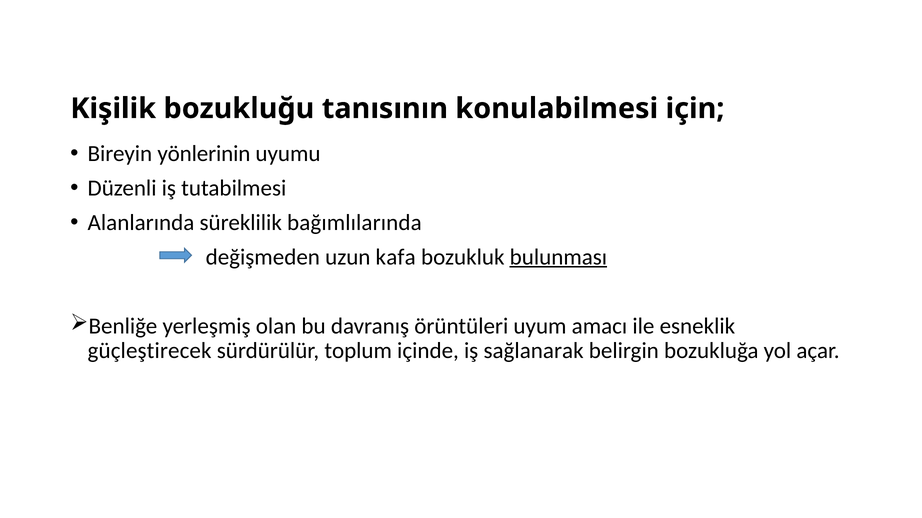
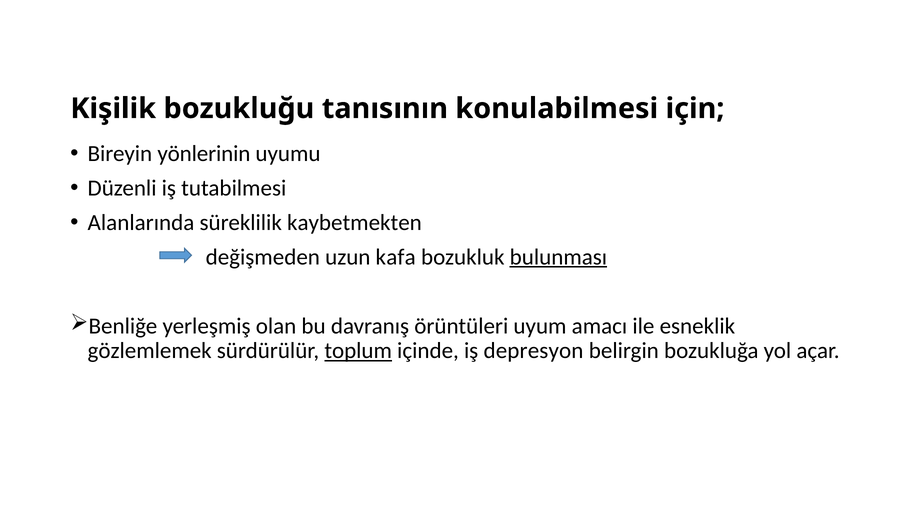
bağımlılarında: bağımlılarında -> kaybetmekten
güçleştirecek: güçleştirecek -> gözlemlemek
toplum underline: none -> present
sağlanarak: sağlanarak -> depresyon
